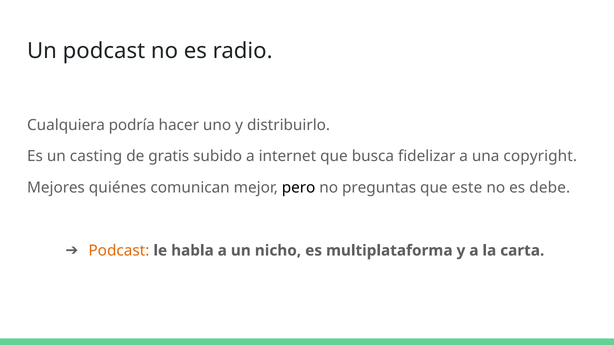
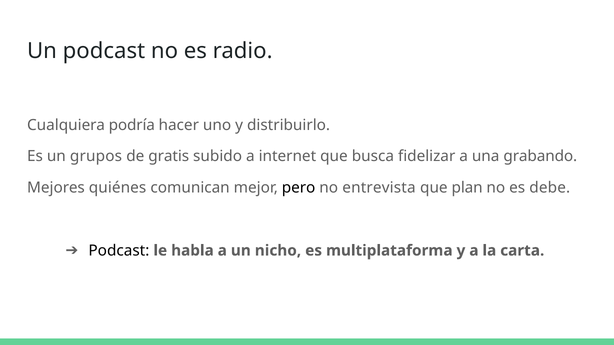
casting: casting -> grupos
copyright: copyright -> grabando
preguntas: preguntas -> entrevista
este: este -> plan
Podcast at (119, 251) colour: orange -> black
